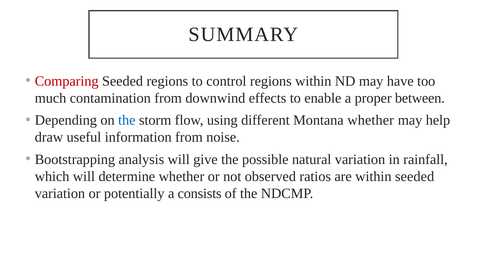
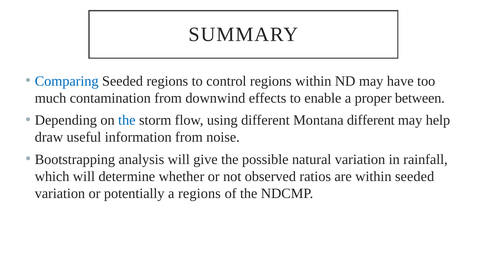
Comparing colour: red -> blue
Montana whether: whether -> different
a consists: consists -> regions
